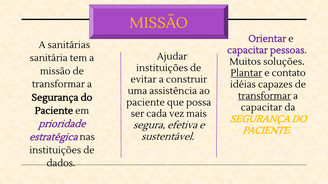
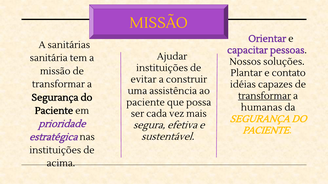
Muitos: Muitos -> Nossos
Plantar underline: present -> none
capacitar at (262, 108): capacitar -> humanas
dados: dados -> acima
